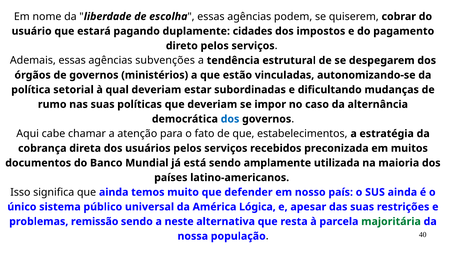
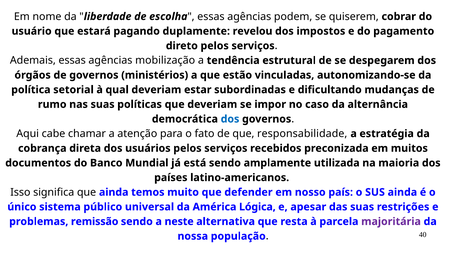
cidades: cidades -> revelou
subvenções: subvenções -> mobilização
estabelecimentos: estabelecimentos -> responsabilidade
majoritária colour: green -> purple
